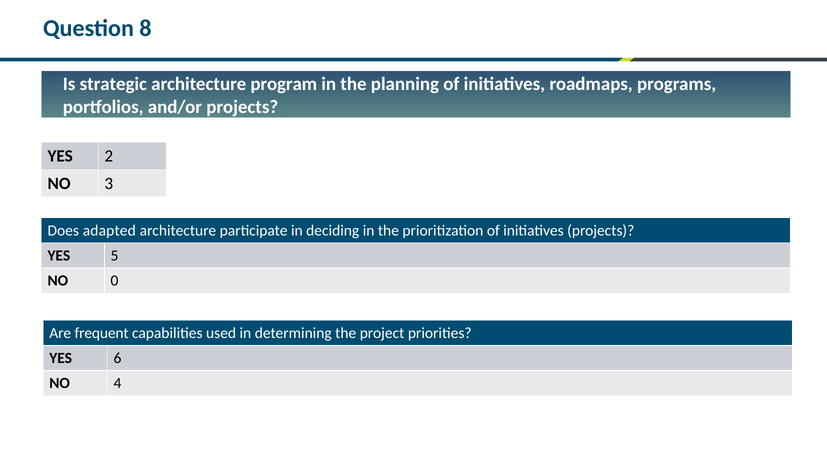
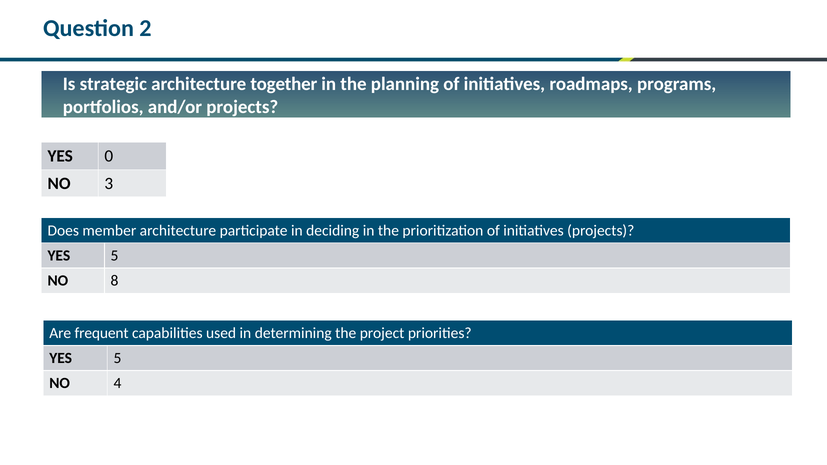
8: 8 -> 2
program: program -> together
2: 2 -> 0
adapted: adapted -> member
0: 0 -> 8
6 at (117, 358): 6 -> 5
